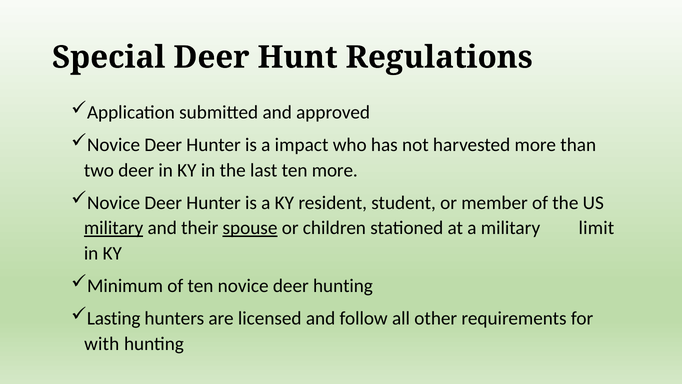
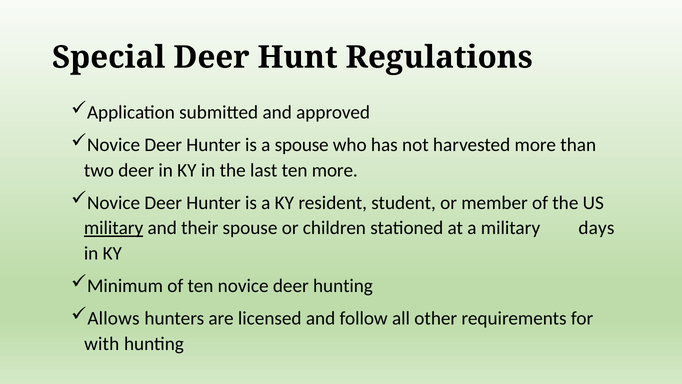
a impact: impact -> spouse
spouse at (250, 228) underline: present -> none
limit: limit -> days
Lasting: Lasting -> Allows
